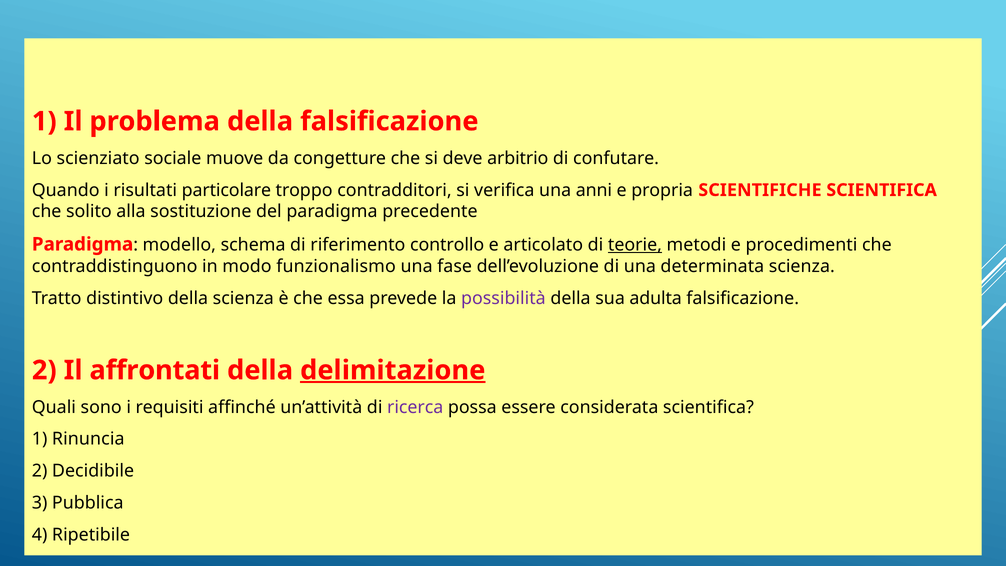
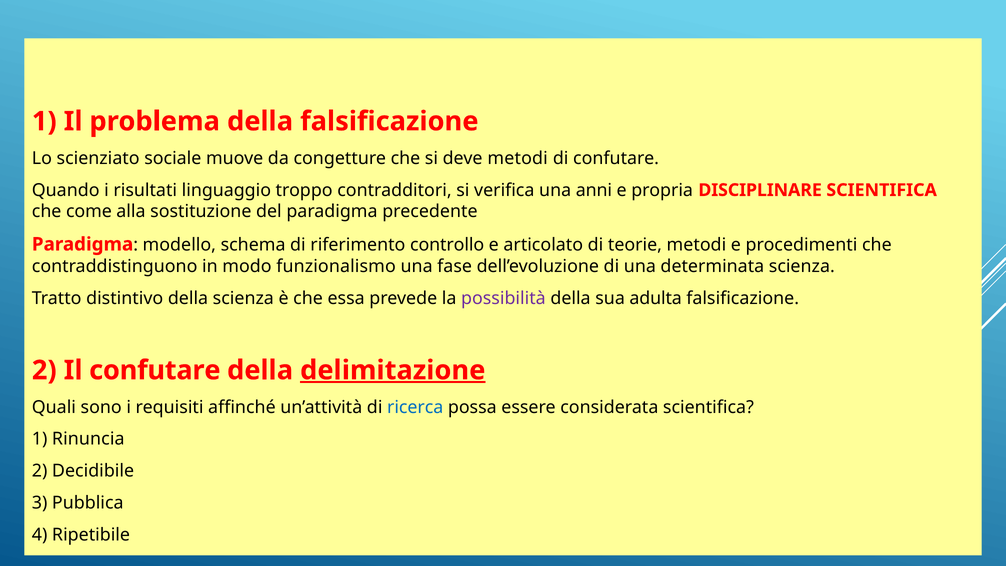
deve arbitrio: arbitrio -> metodi
particolare: particolare -> linguaggio
SCIENTIFICHE: SCIENTIFICHE -> DISCIPLINARE
solito: solito -> come
teorie underline: present -> none
Il affrontati: affrontati -> confutare
ricerca colour: purple -> blue
